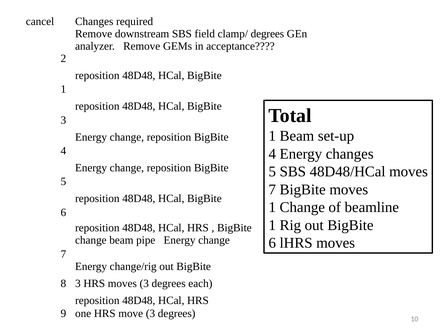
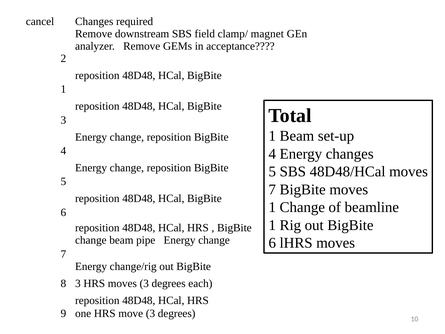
clamp/ degrees: degrees -> magnet
